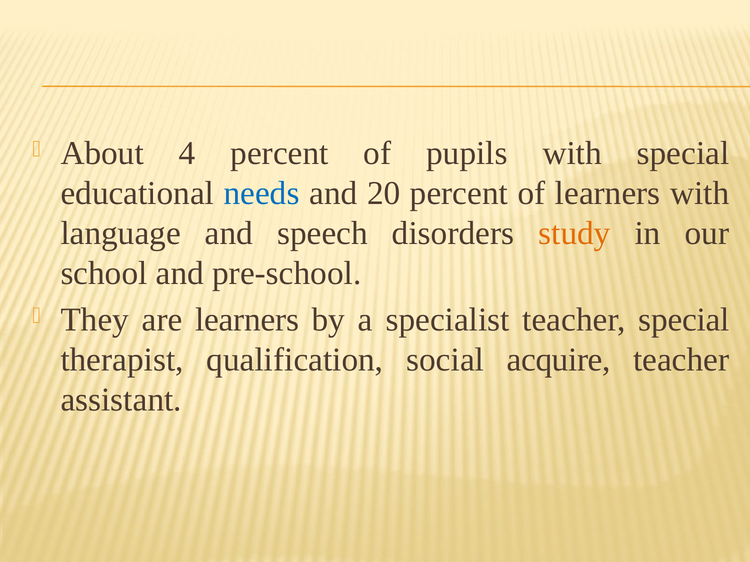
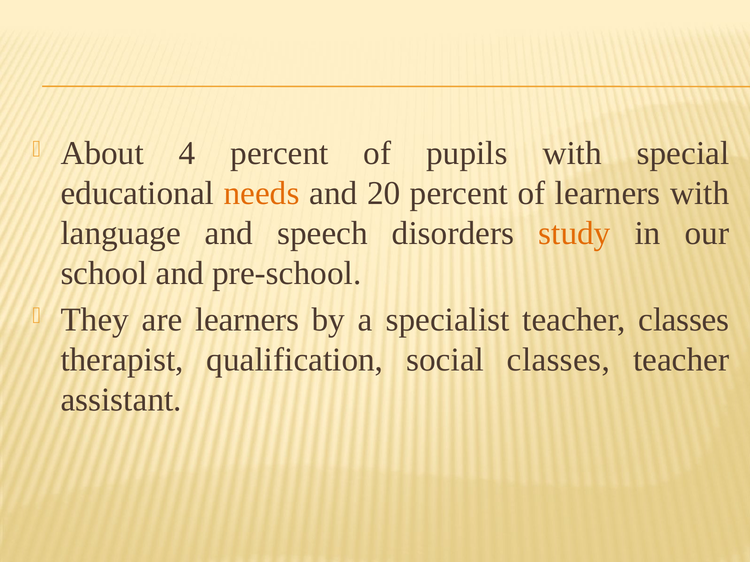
needs colour: blue -> orange
teacher special: special -> classes
social acquire: acquire -> classes
